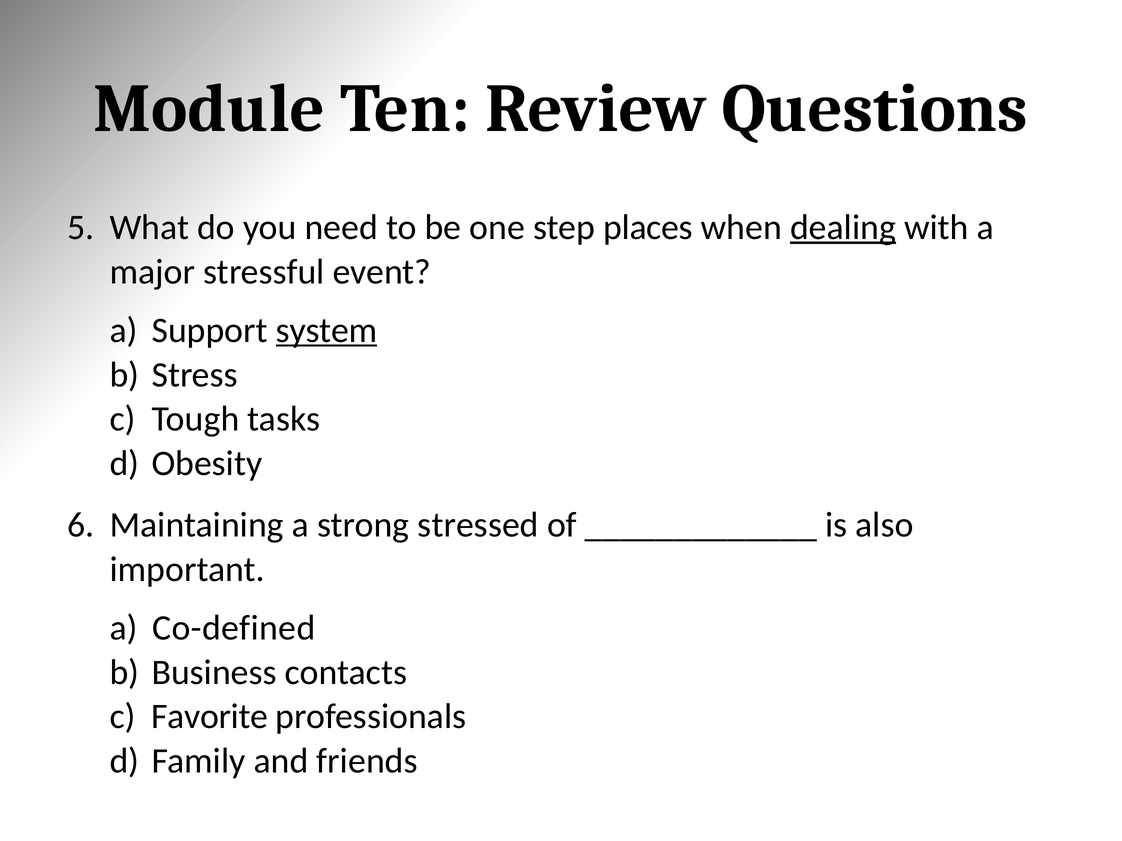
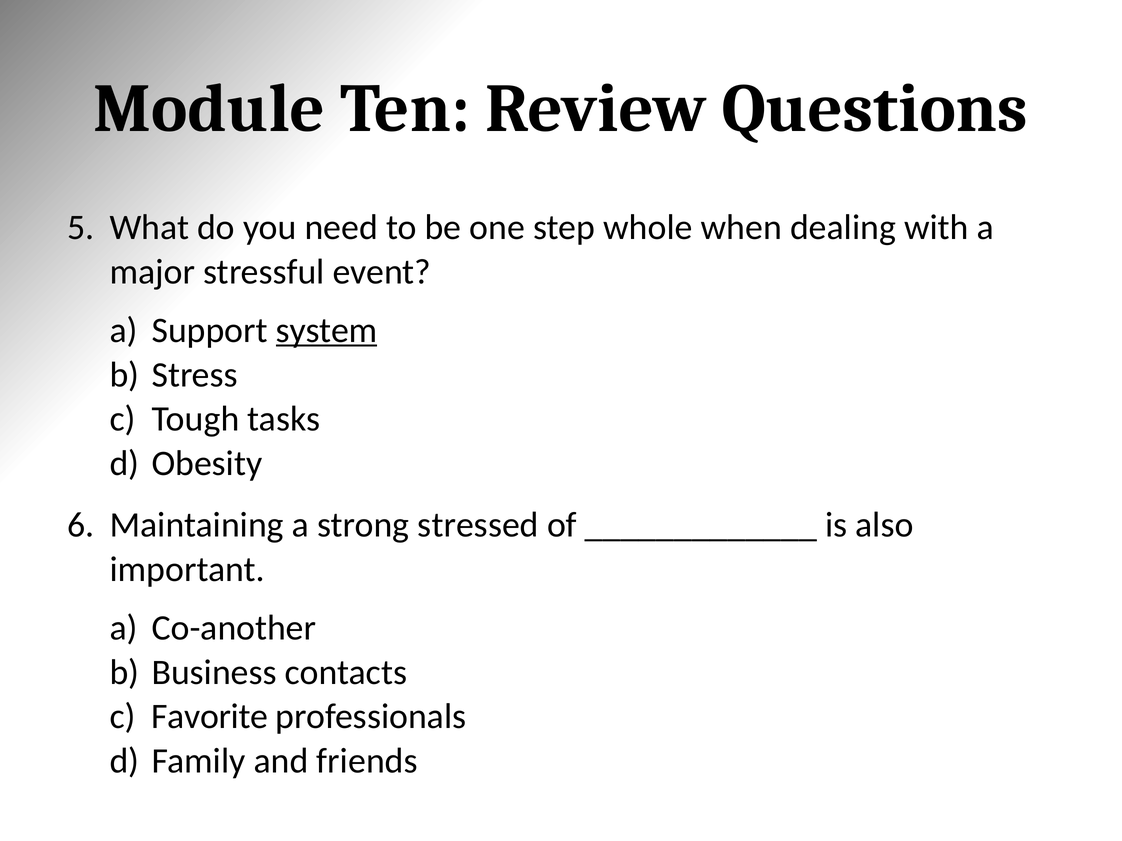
places: places -> whole
dealing underline: present -> none
Co-defined: Co-defined -> Co-another
